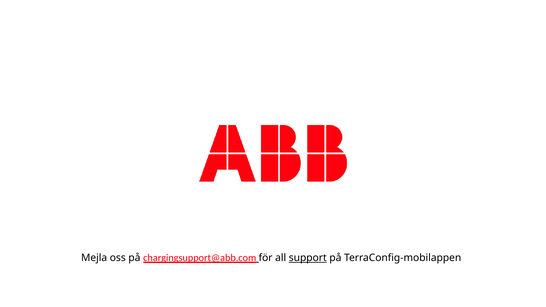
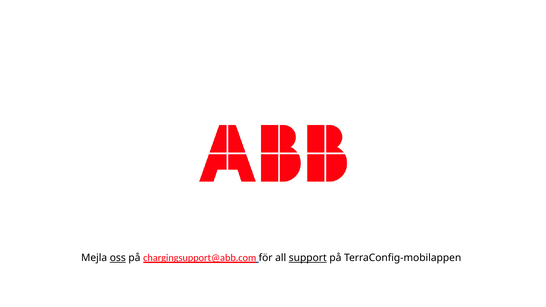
oss underline: none -> present
